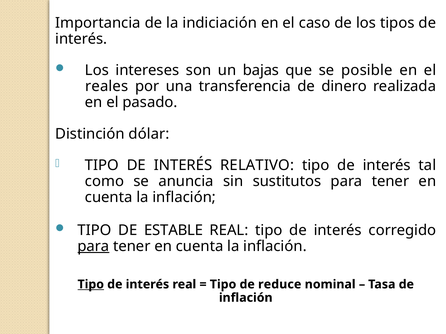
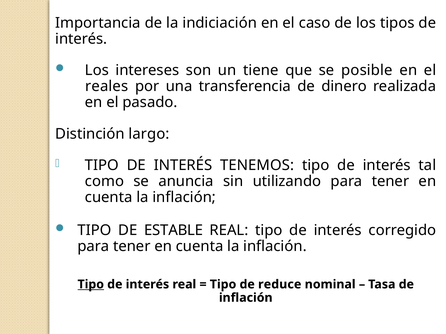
bajas: bajas -> tiene
dólar: dólar -> largo
RELATIVO: RELATIVO -> TENEMOS
sustitutos: sustitutos -> utilizando
para at (93, 247) underline: present -> none
